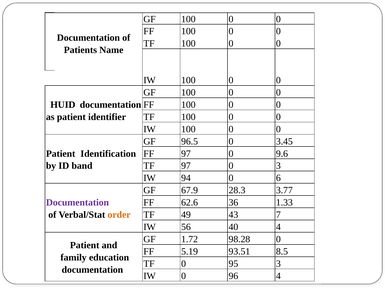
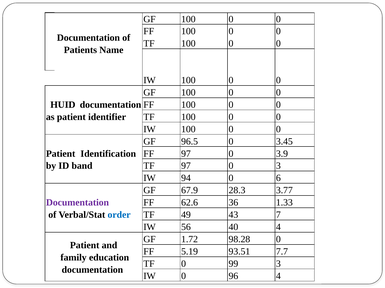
9.6: 9.6 -> 3.9
order colour: orange -> blue
8.5: 8.5 -> 7.7
95: 95 -> 99
